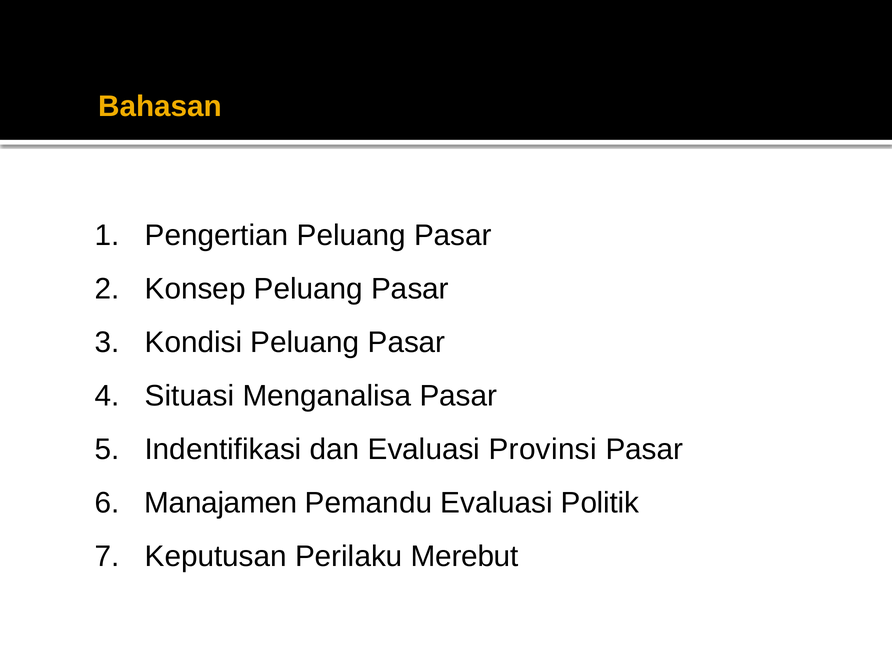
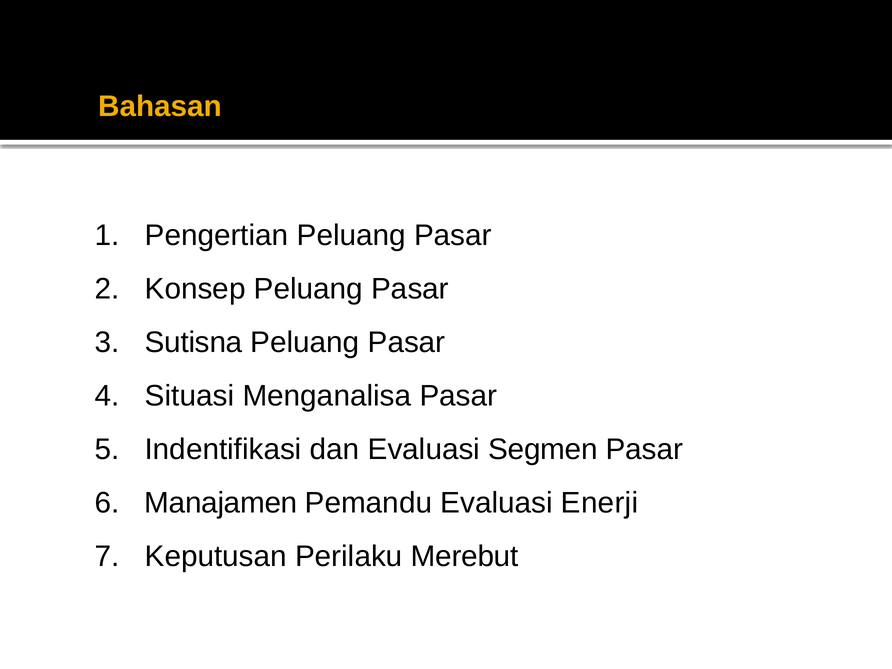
Kondisi: Kondisi -> Sutisna
Provinsi: Provinsi -> Segmen
Politik: Politik -> Enerji
